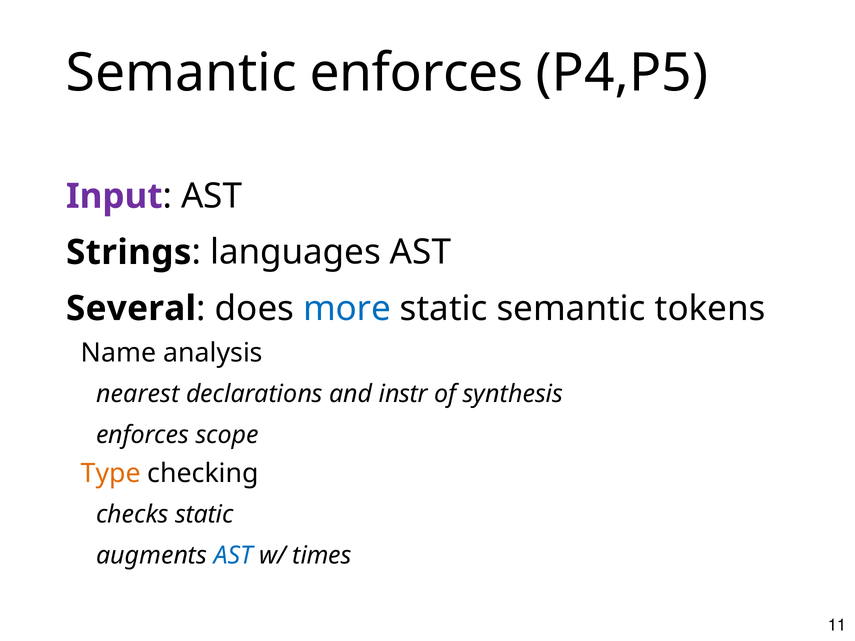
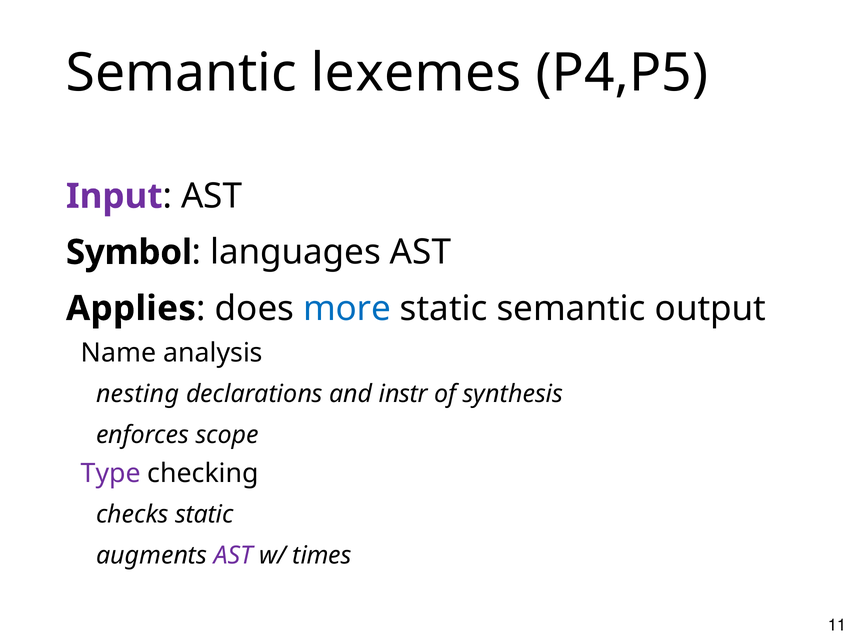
Semantic enforces: enforces -> lexemes
Strings: Strings -> Symbol
Several: Several -> Applies
tokens: tokens -> output
nearest: nearest -> nesting
Type colour: orange -> purple
AST at (233, 556) colour: blue -> purple
